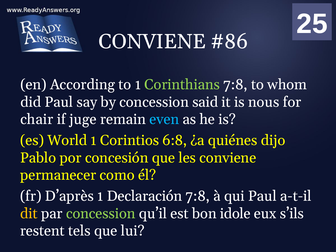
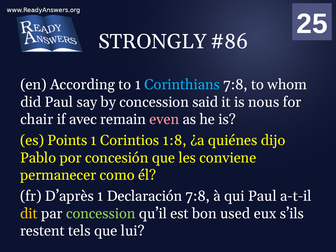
CONVIENE at (152, 41): CONVIENE -> STRONGLY
Corinthians colour: light green -> light blue
juge: juge -> avec
even colour: light blue -> pink
World: World -> Points
6:8: 6:8 -> 1:8
idole: idole -> used
